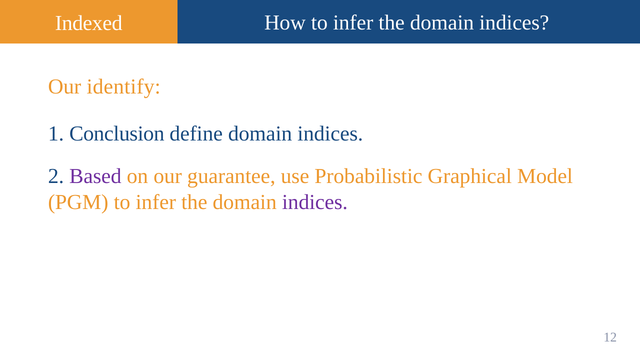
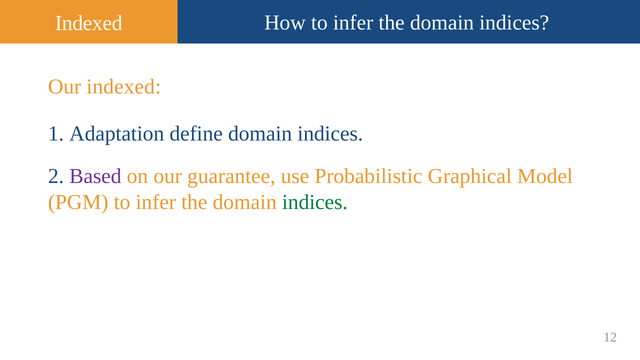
Our identify: identify -> indexed
Conclusion: Conclusion -> Adaptation
indices at (315, 202) colour: purple -> green
